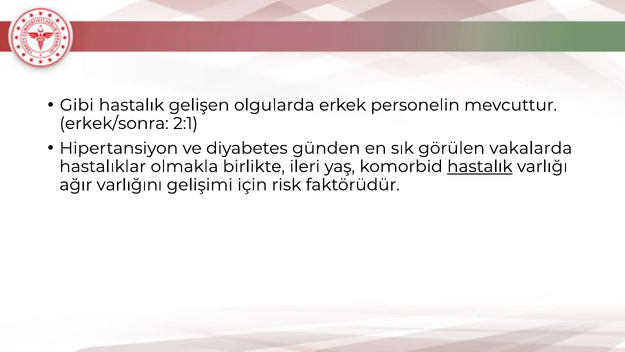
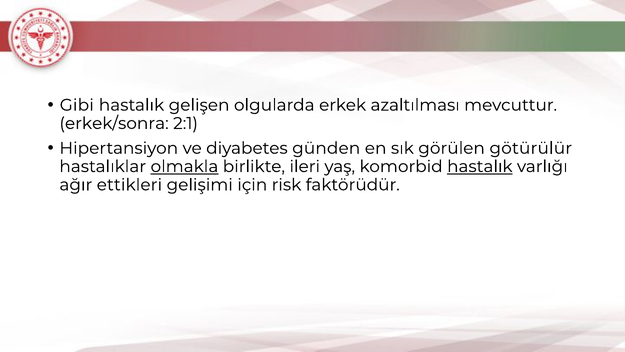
personelin: personelin -> azaltılması
vakalarda: vakalarda -> götürülür
olmakla underline: none -> present
varlığını: varlığını -> ettikleri
